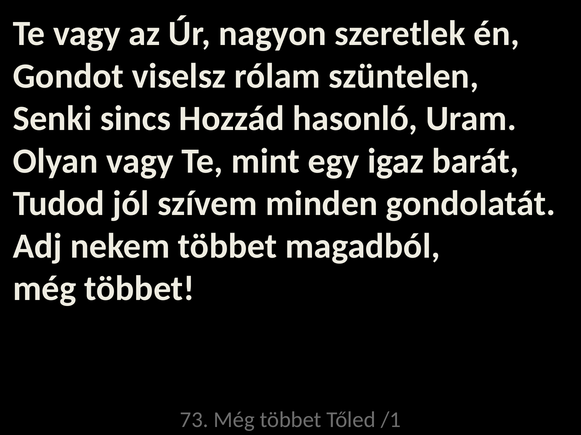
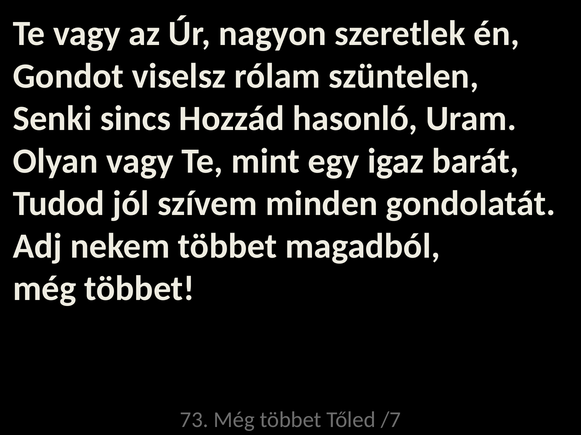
/1: /1 -> /7
